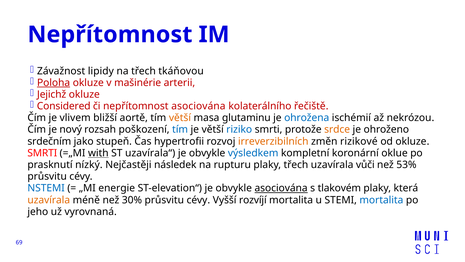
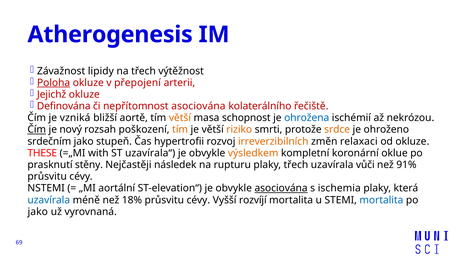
Nepřítomnost at (110, 35): Nepřítomnost -> Atherogenesis
tkáňovou: tkáňovou -> výtěžnost
mašinérie: mašinérie -> přepojení
Considered: Considered -> Definována
vlivem: vlivem -> vzniká
glutaminu: glutaminu -> schopnost
Čím at (37, 129) underline: none -> present
tím at (180, 129) colour: blue -> orange
riziko colour: blue -> orange
rizikové: rizikové -> relaxaci
SMRTI at (42, 153): SMRTI -> THESE
with underline: present -> none
výsledkem colour: blue -> orange
nízký: nízký -> stěny
53%: 53% -> 91%
NSTEMI colour: blue -> black
energie: energie -> aortální
tlakovém: tlakovém -> ischemia
uzavírala at (49, 200) colour: orange -> blue
30%: 30% -> 18%
jeho at (38, 211): jeho -> jako
